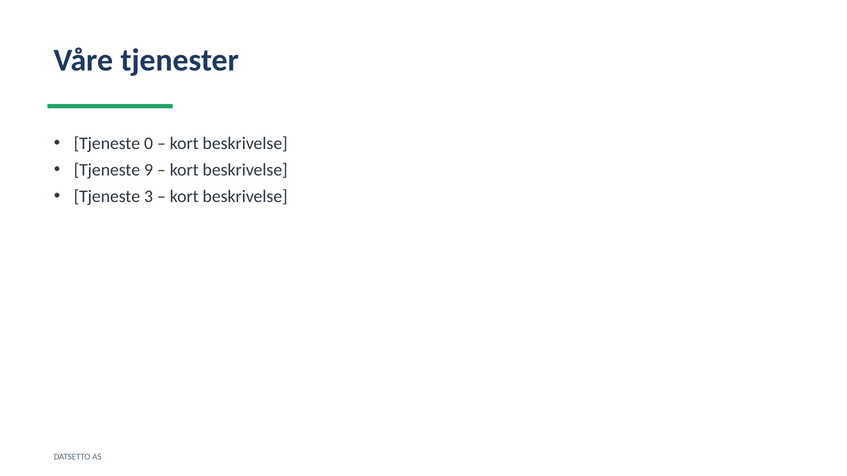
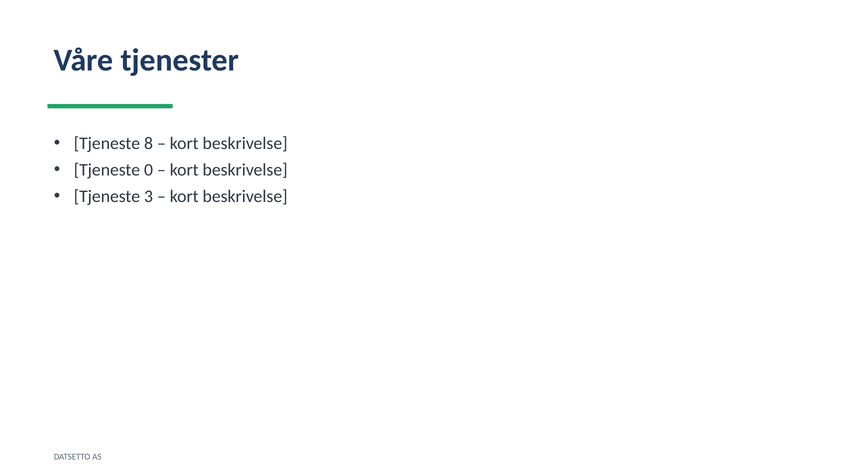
0: 0 -> 8
9: 9 -> 0
